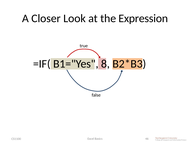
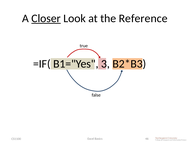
Closer underline: none -> present
Expression: Expression -> Reference
8: 8 -> 3
